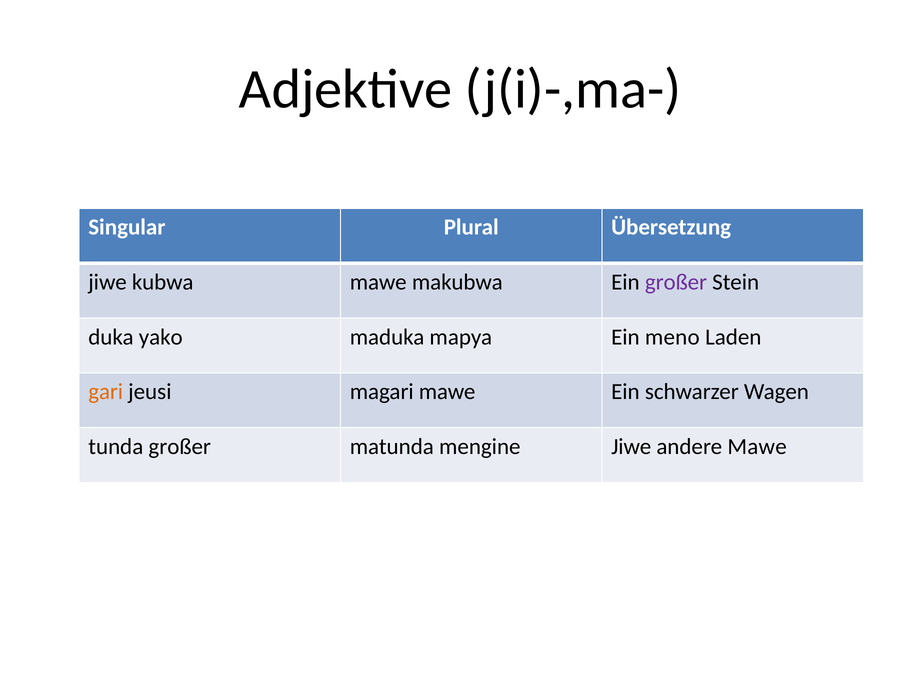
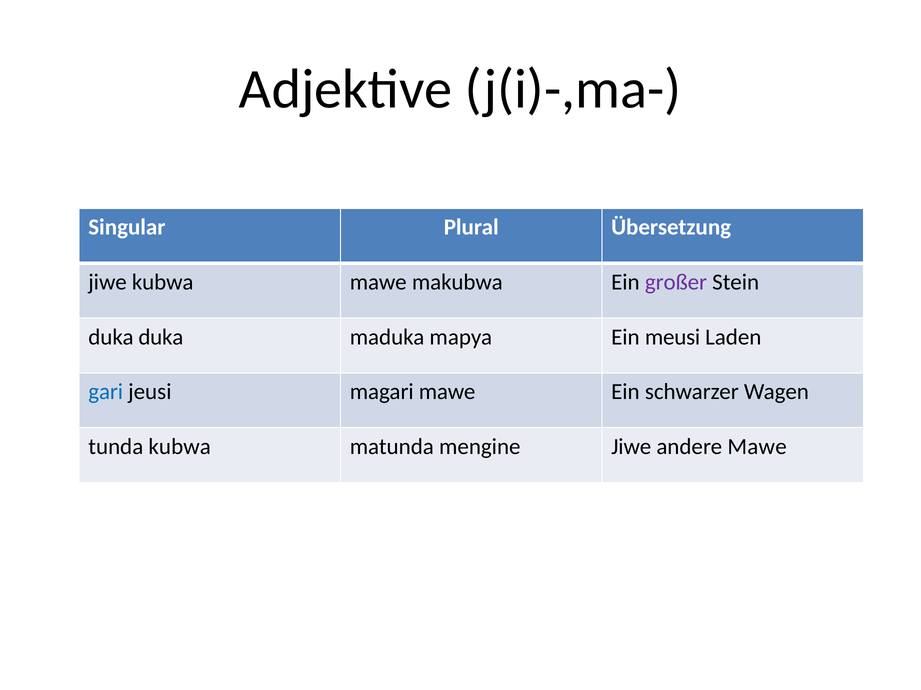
duka yako: yako -> duka
meno: meno -> meusi
gari colour: orange -> blue
tunda großer: großer -> kubwa
